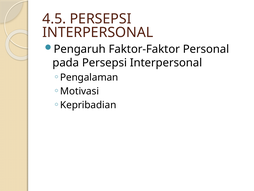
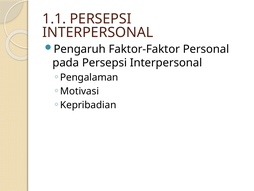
4.5: 4.5 -> 1.1
